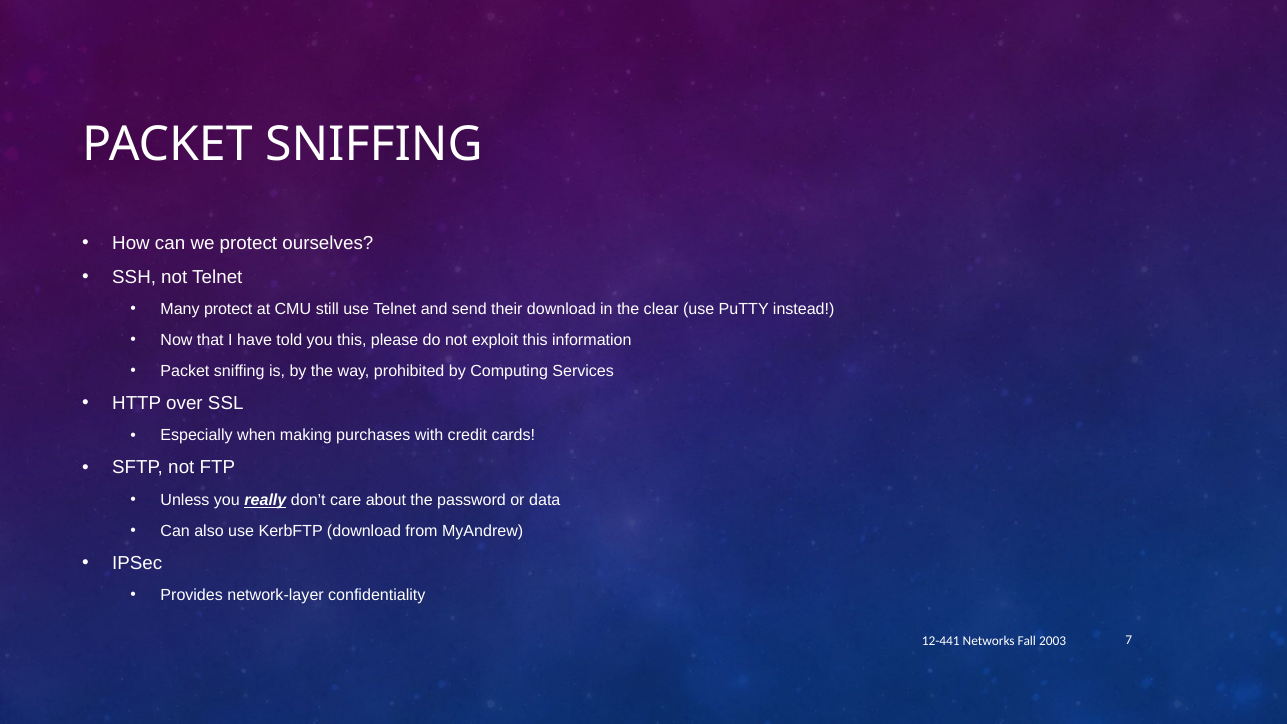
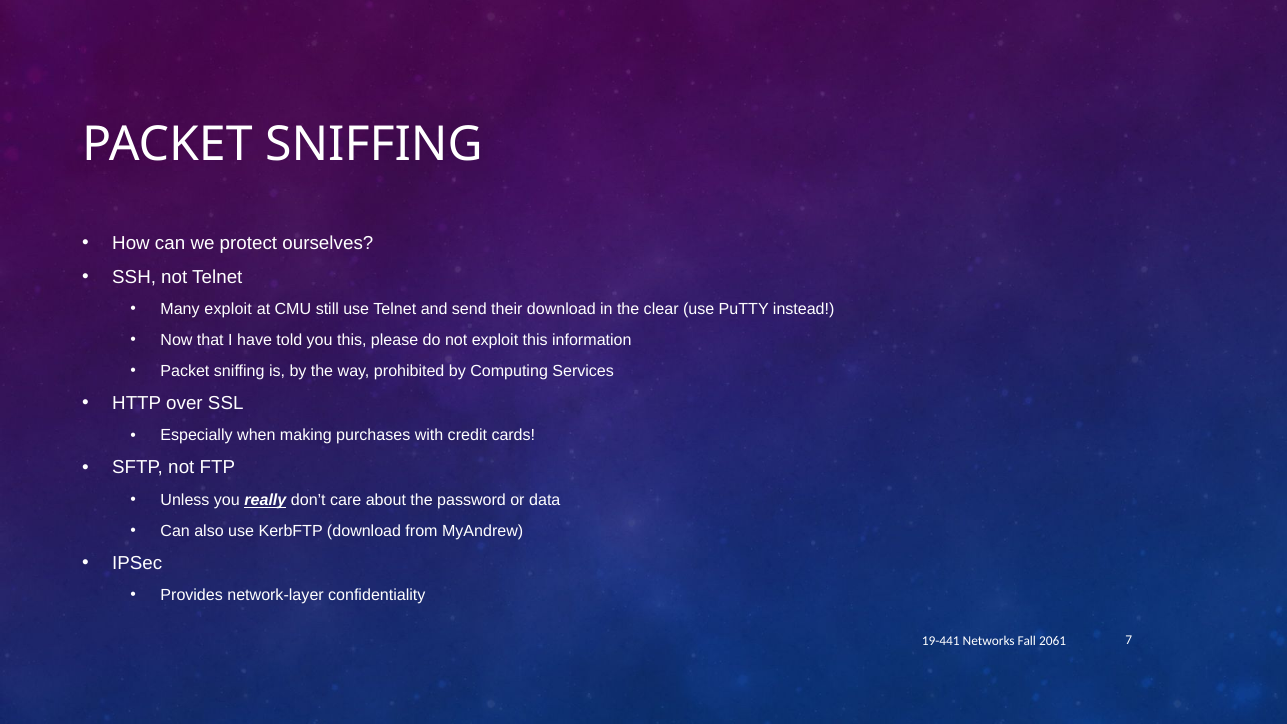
Many protect: protect -> exploit
12-441: 12-441 -> 19-441
2003: 2003 -> 2061
